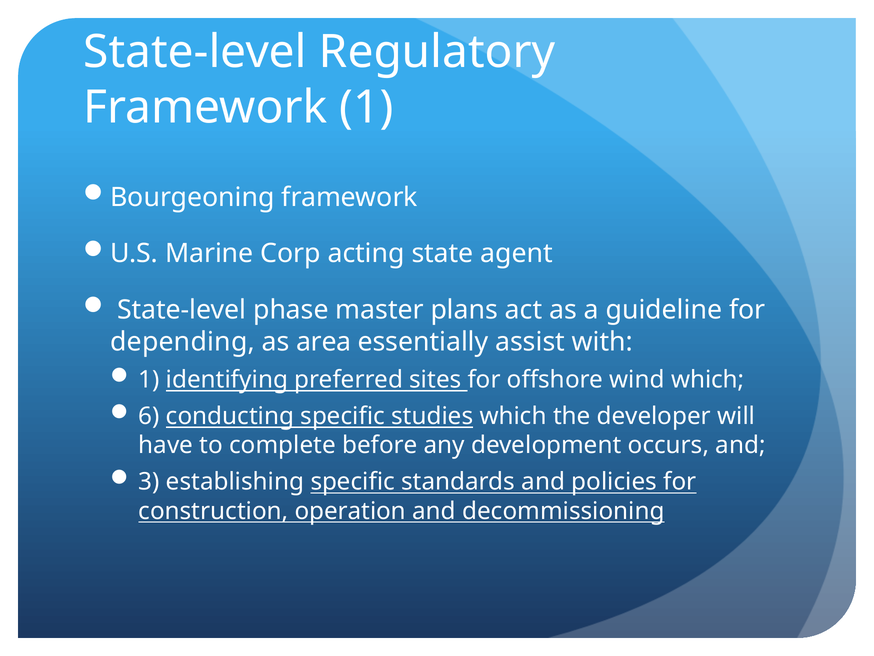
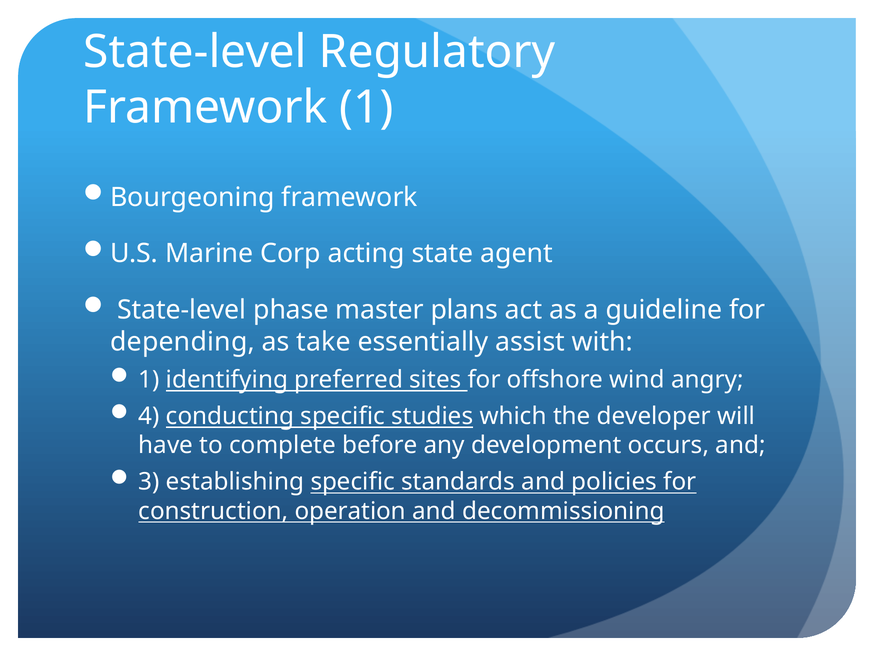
area: area -> take
wind which: which -> angry
6: 6 -> 4
